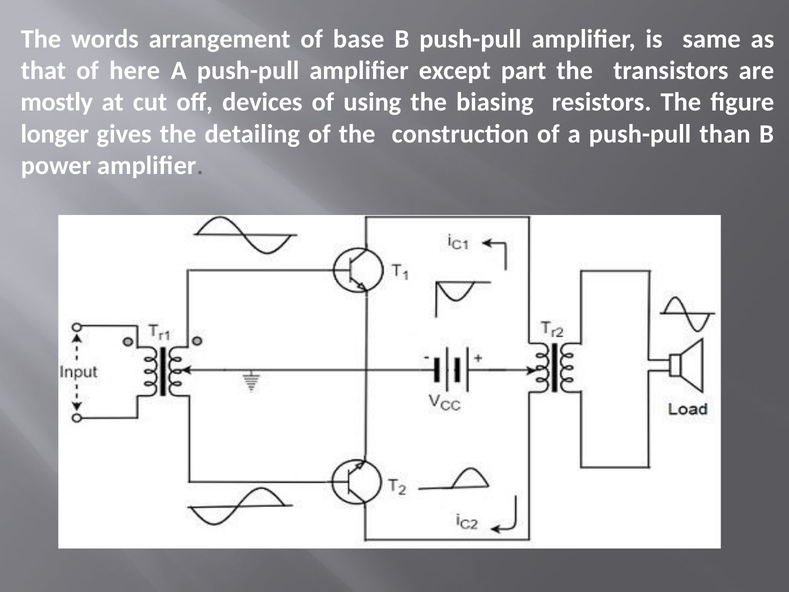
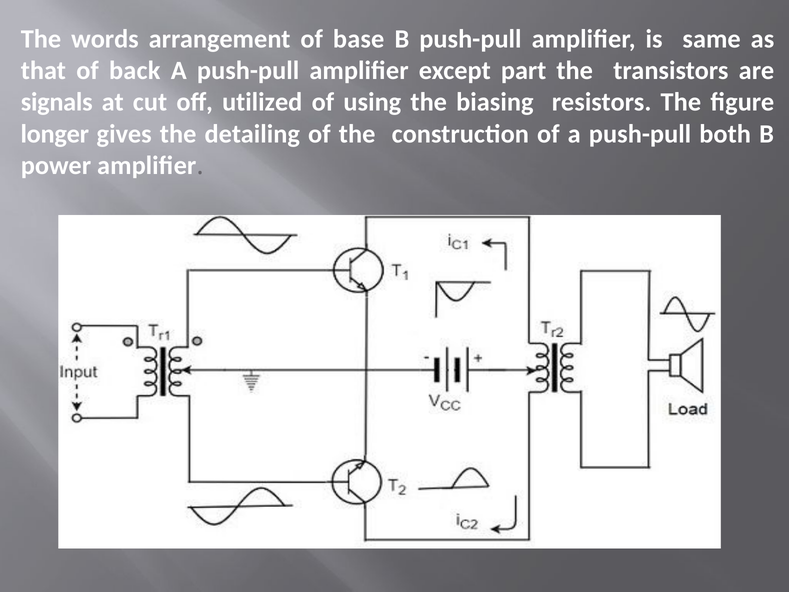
here: here -> back
mostly: mostly -> signals
devices: devices -> utilized
than: than -> both
